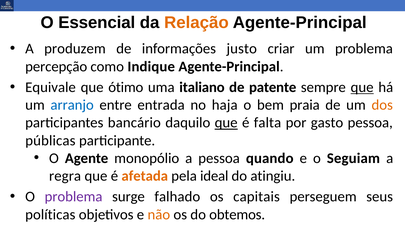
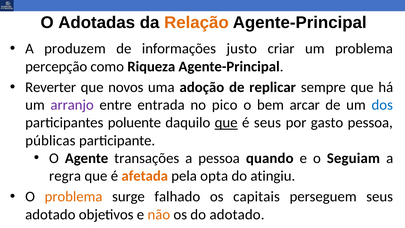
Essencial: Essencial -> Adotadas
Indique: Indique -> Riqueza
Equivale: Equivale -> Reverter
ótimo: ótimo -> novos
italiano: italiano -> adoção
patente: patente -> replicar
que at (362, 87) underline: present -> none
arranjo colour: blue -> purple
haja: haja -> pico
praia: praia -> arcar
dos colour: orange -> blue
bancário: bancário -> poluente
é falta: falta -> seus
monopólio: monopólio -> transações
ideal: ideal -> opta
problema at (74, 197) colour: purple -> orange
políticas at (50, 214): políticas -> adotado
do obtemos: obtemos -> adotado
